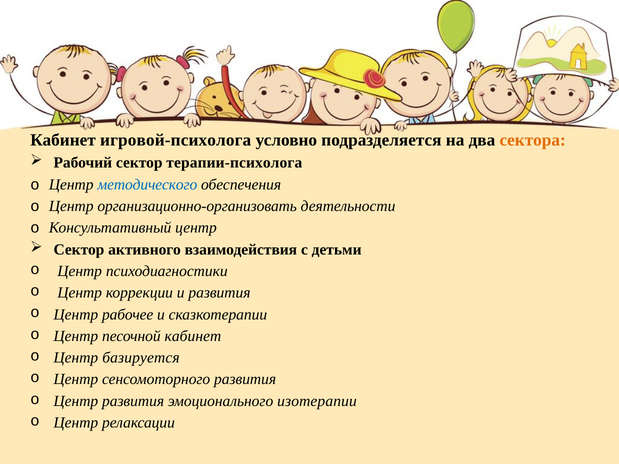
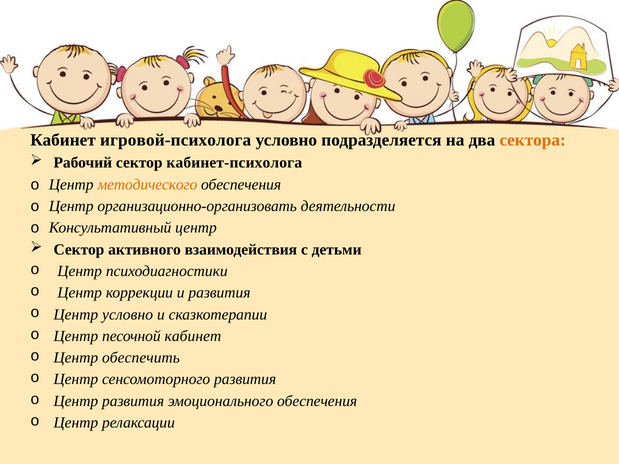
терапии-психолога: терапии-психолога -> кабинет-психолога
методического colour: blue -> orange
Центр рабочее: рабочее -> условно
базируется: базируется -> обеспечить
эмоционального изотерапии: изотерапии -> обеспечения
